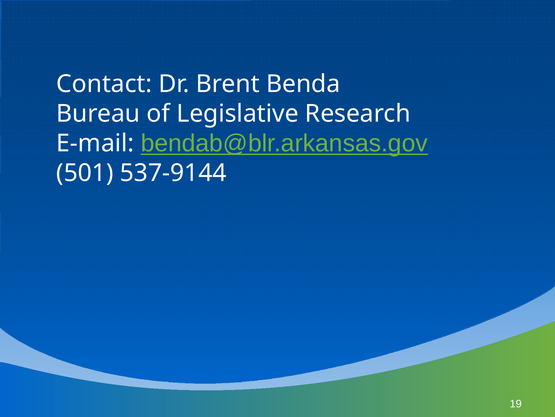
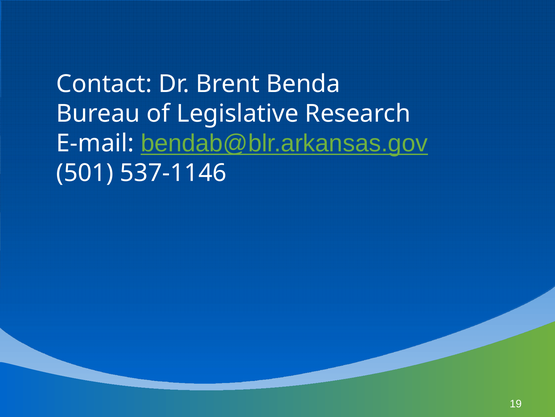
537-9144: 537-9144 -> 537-1146
